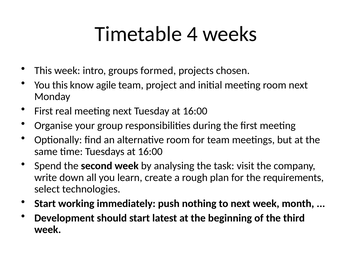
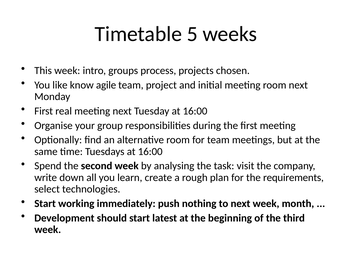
4: 4 -> 5
formed: formed -> process
You this: this -> like
